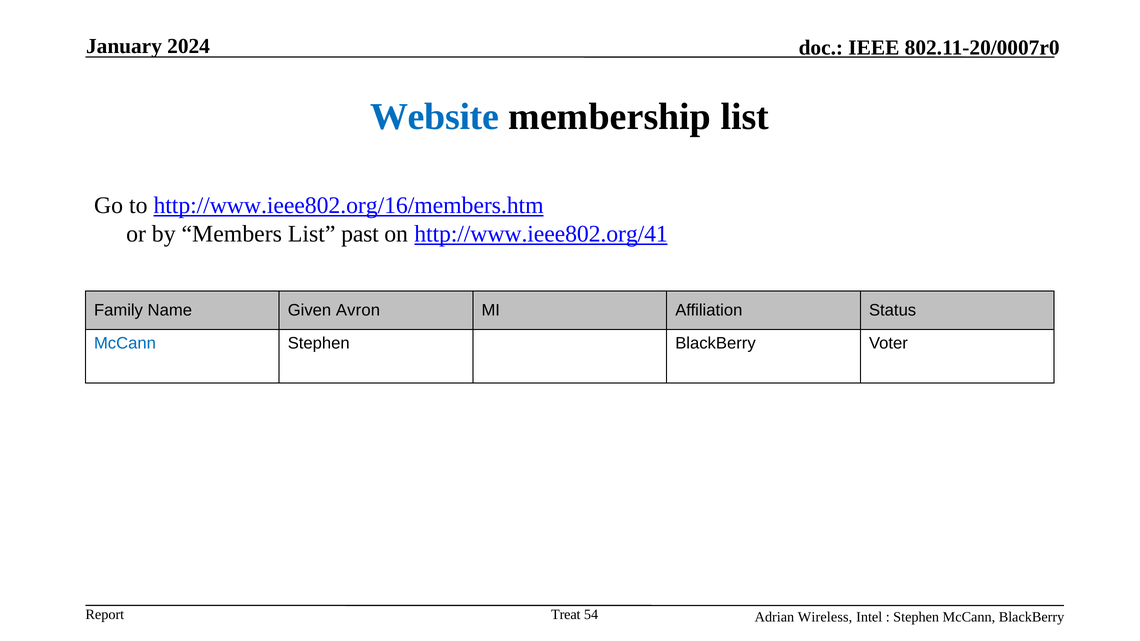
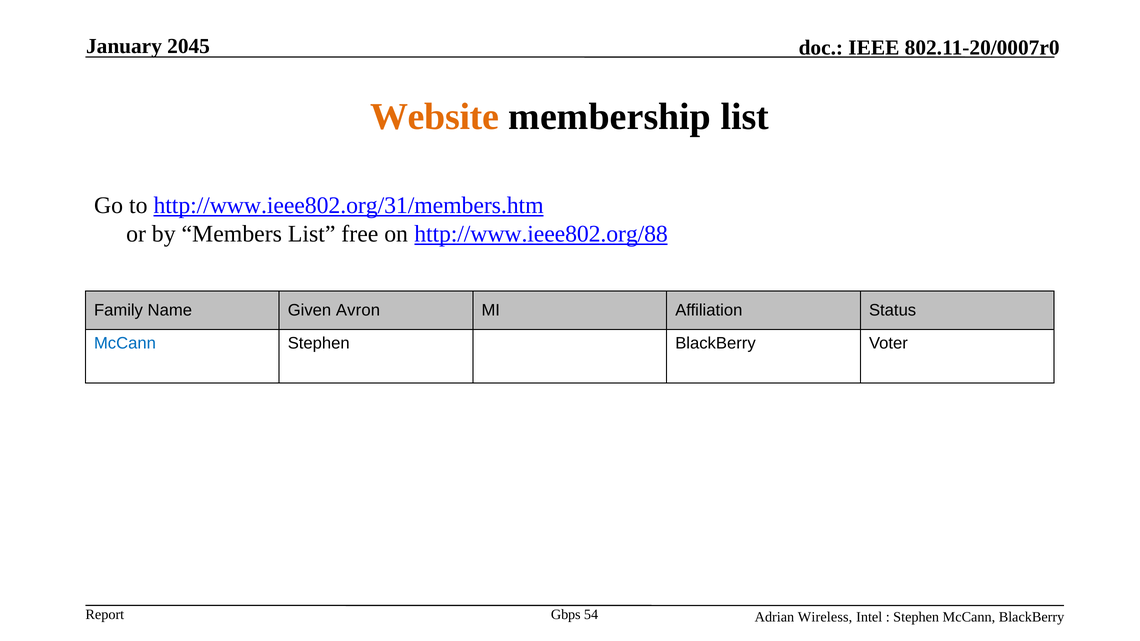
2024: 2024 -> 2045
Website colour: blue -> orange
http://www.ieee802.org/16/members.htm: http://www.ieee802.org/16/members.htm -> http://www.ieee802.org/31/members.htm
past: past -> free
http://www.ieee802.org/41: http://www.ieee802.org/41 -> http://www.ieee802.org/88
Treat: Treat -> Gbps
